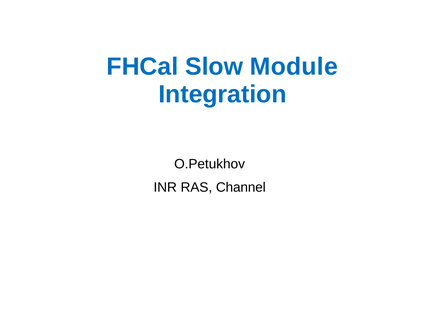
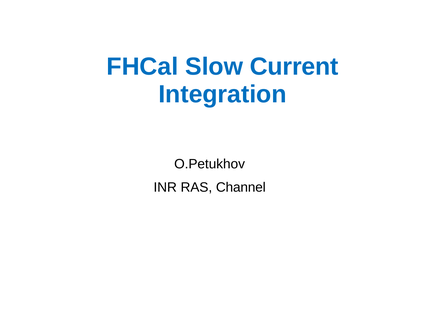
Module: Module -> Current
